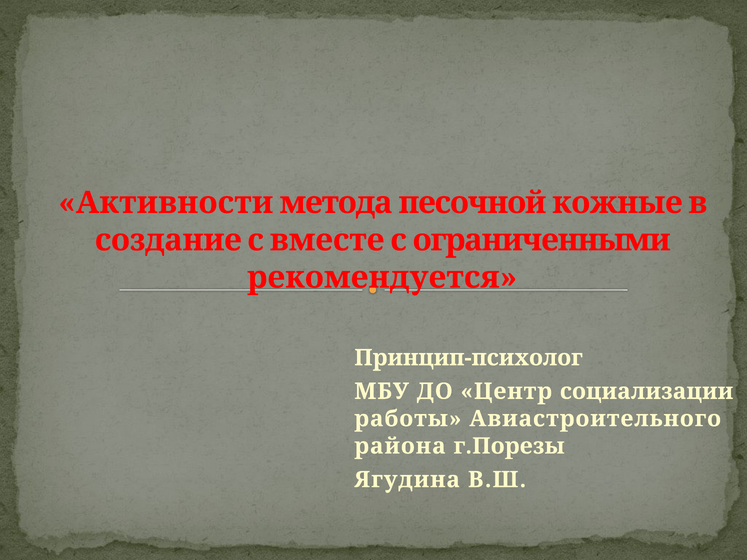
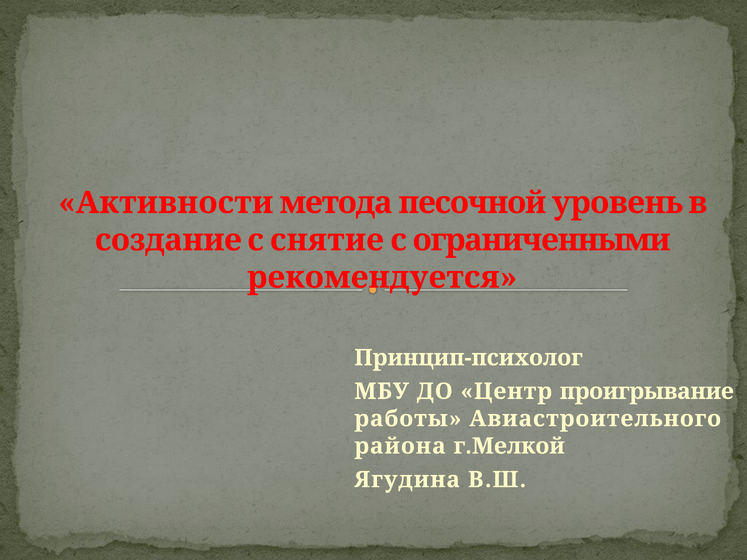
кожные: кожные -> уровень
вместе: вместе -> снятие
социализации: социализации -> проигрывание
г.Порезы: г.Порезы -> г.Мелкой
